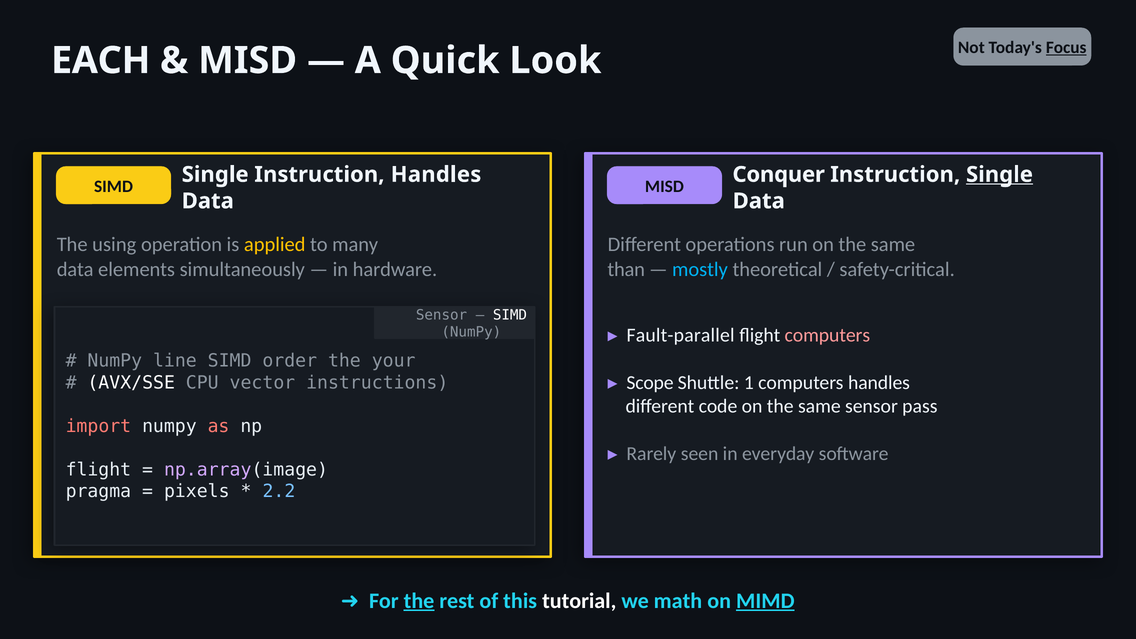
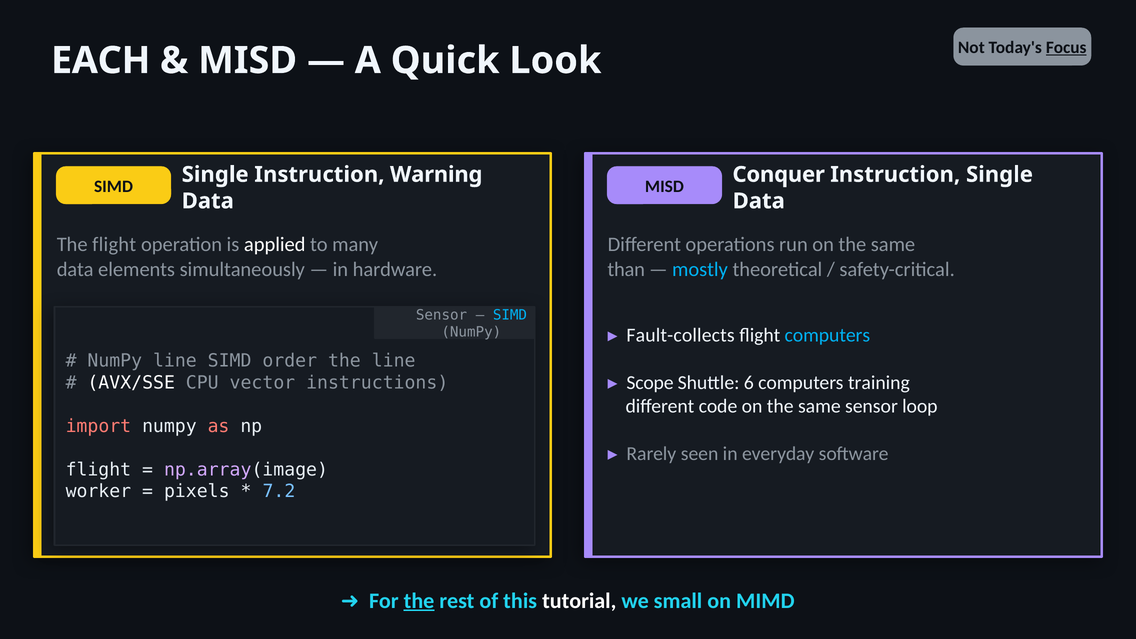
Instruction Handles: Handles -> Warning
Single at (999, 175) underline: present -> none
The using: using -> flight
applied colour: yellow -> white
SIMD at (510, 315) colour: white -> light blue
Fault-parallel: Fault-parallel -> Fault-collects
computers at (827, 335) colour: pink -> light blue
the your: your -> line
1: 1 -> 6
computers handles: handles -> training
pass: pass -> loop
pragma: pragma -> worker
2.2: 2.2 -> 7.2
math: math -> small
MIMD underline: present -> none
